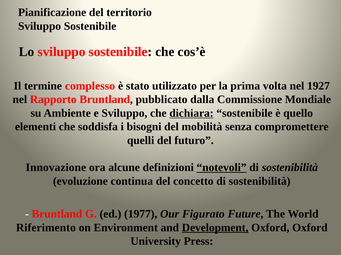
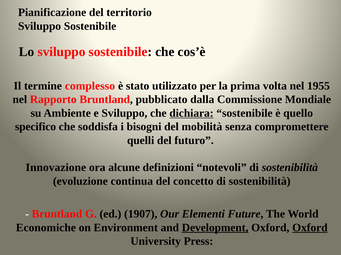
1927: 1927 -> 1955
elementi: elementi -> specifico
notevoli underline: present -> none
1977: 1977 -> 1907
Figurato: Figurato -> Elementi
Riferimento: Riferimento -> Economiche
Oxford at (310, 228) underline: none -> present
